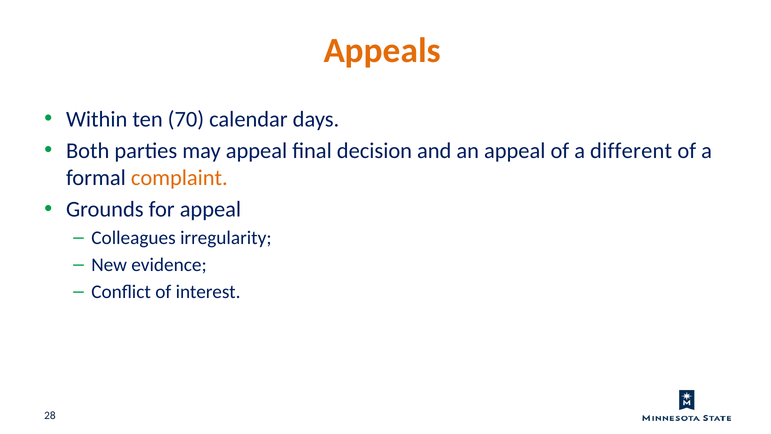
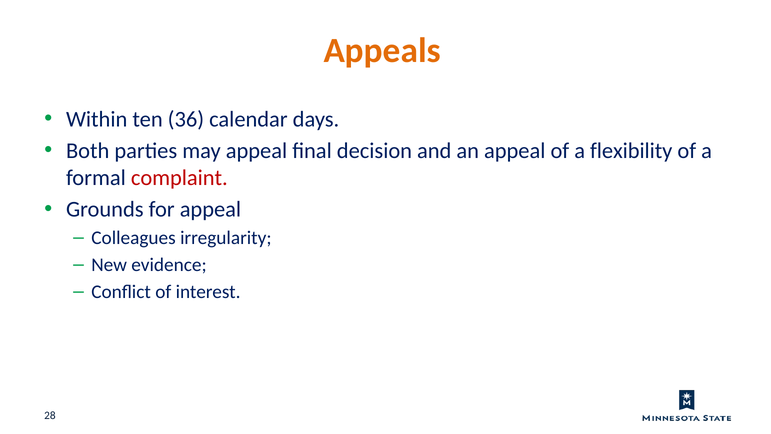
70: 70 -> 36
different: different -> flexibility
complaint colour: orange -> red
